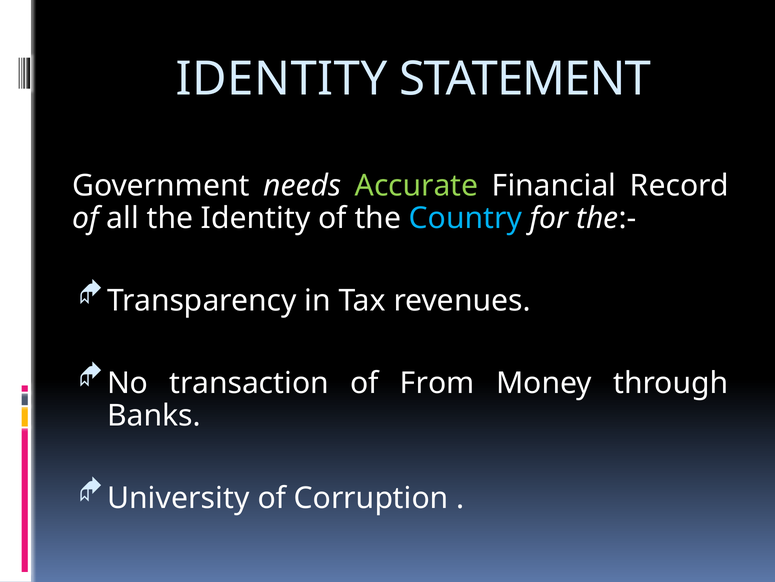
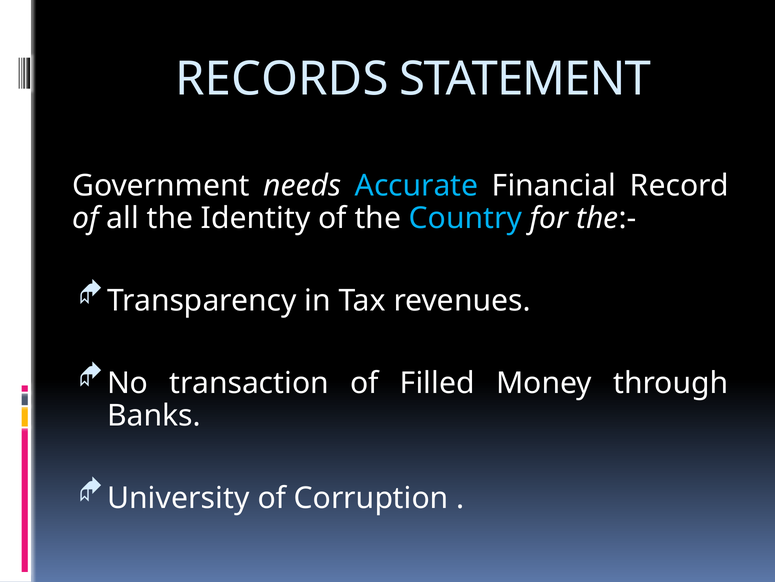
IDENTITY at (282, 79): IDENTITY -> RECORDS
Accurate colour: light green -> light blue
From: From -> Filled
